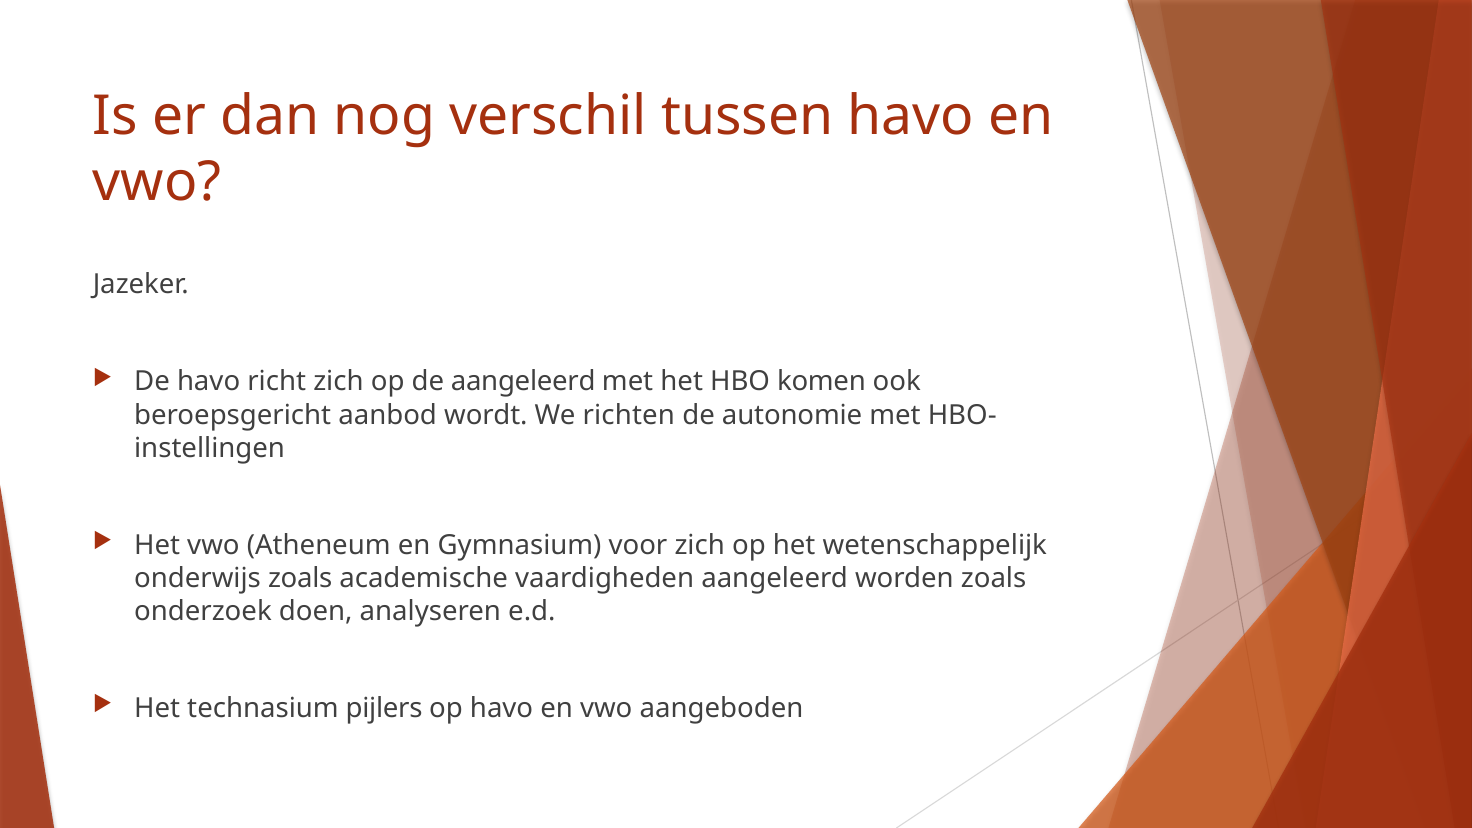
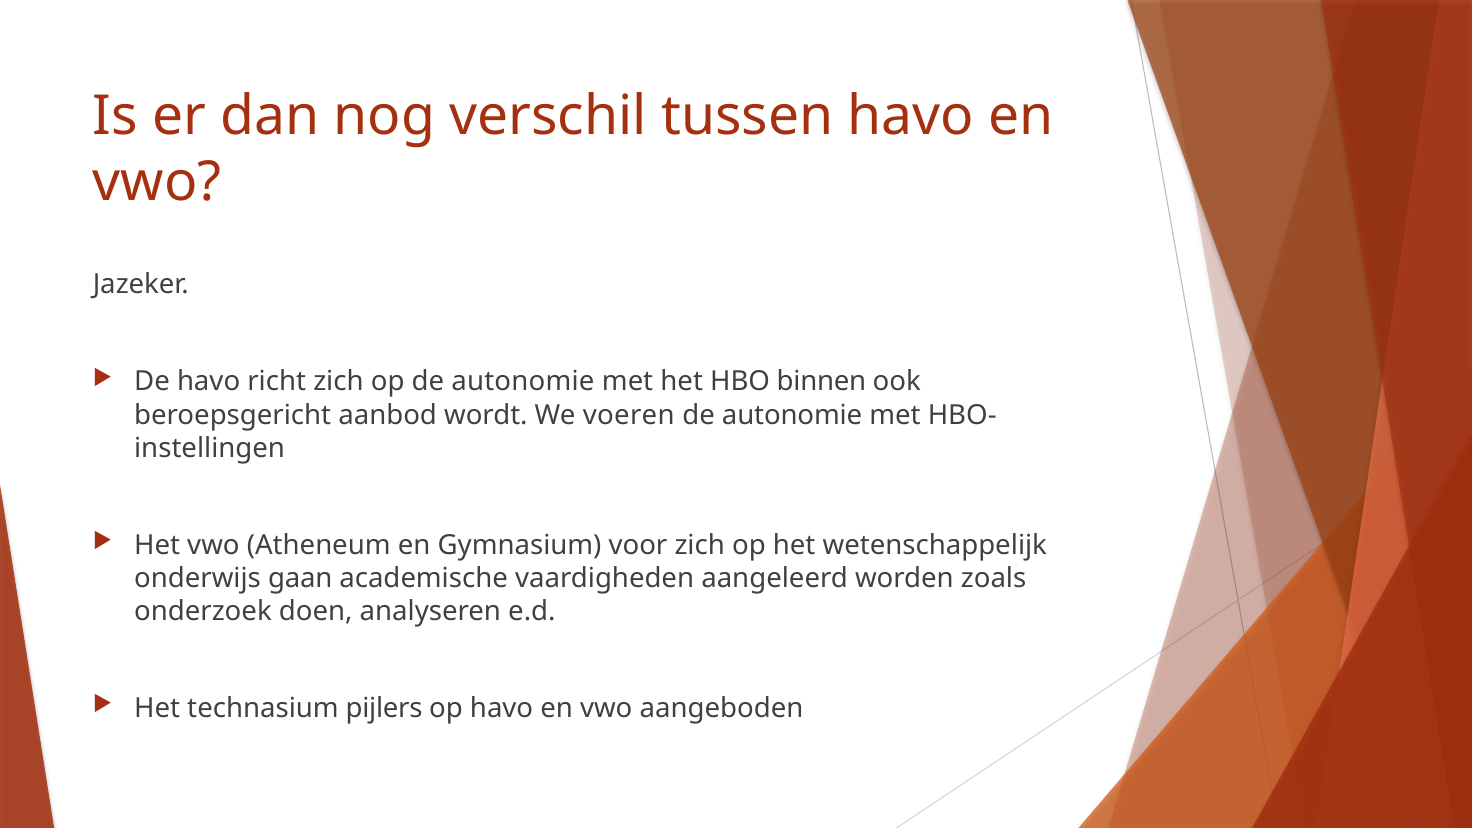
op de aangeleerd: aangeleerd -> autonomie
komen: komen -> binnen
richten: richten -> voeren
onderwijs zoals: zoals -> gaan
